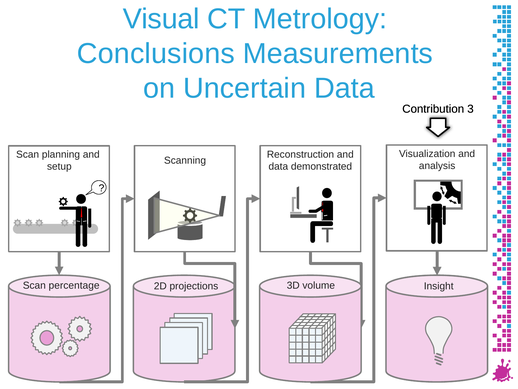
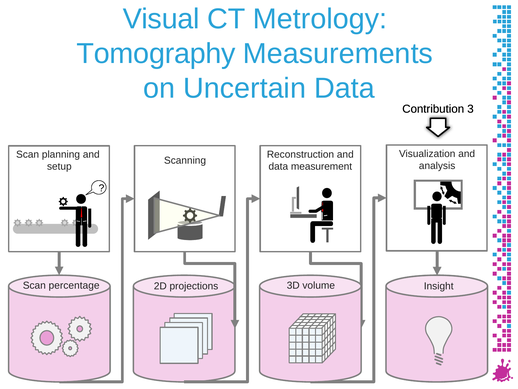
Conclusions: Conclusions -> Tomography
demonstrated: demonstrated -> measurement
